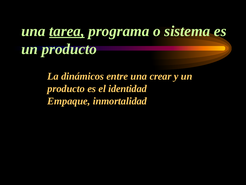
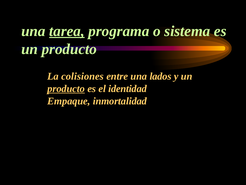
dinámicos: dinámicos -> colisiones
crear: crear -> lados
producto at (66, 88) underline: none -> present
